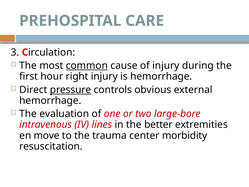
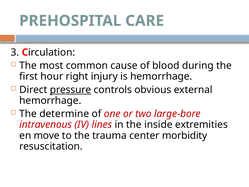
common underline: present -> none
of injury: injury -> blood
evaluation: evaluation -> determine
better: better -> inside
